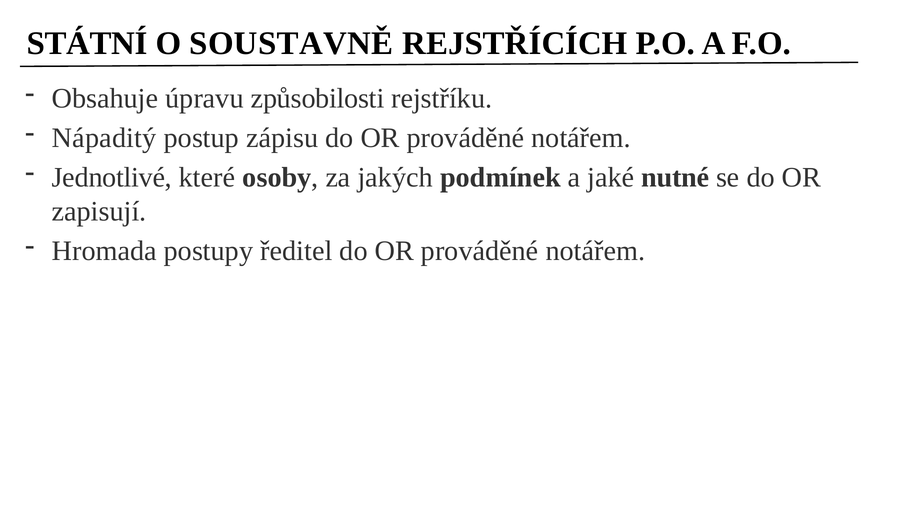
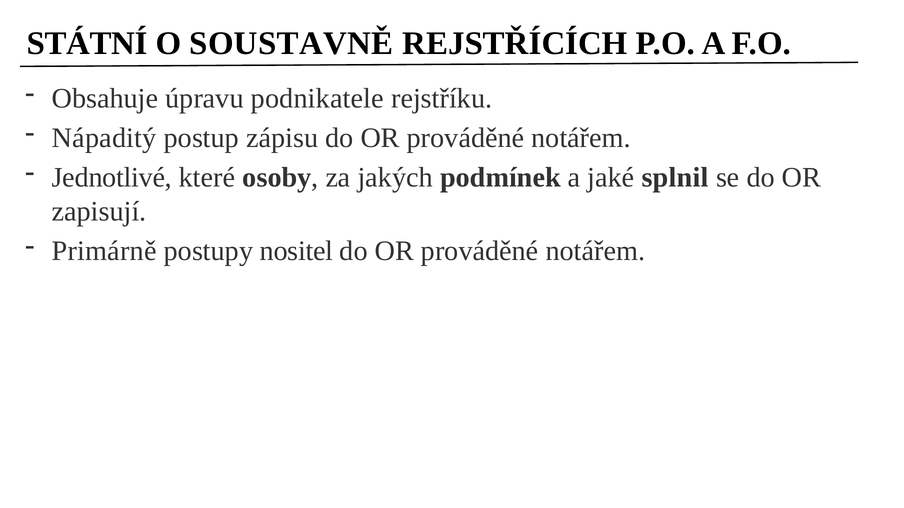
způsobilosti: způsobilosti -> podnikatele
nutné: nutné -> splnil
Hromada: Hromada -> Primárně
ředitel: ředitel -> nositel
